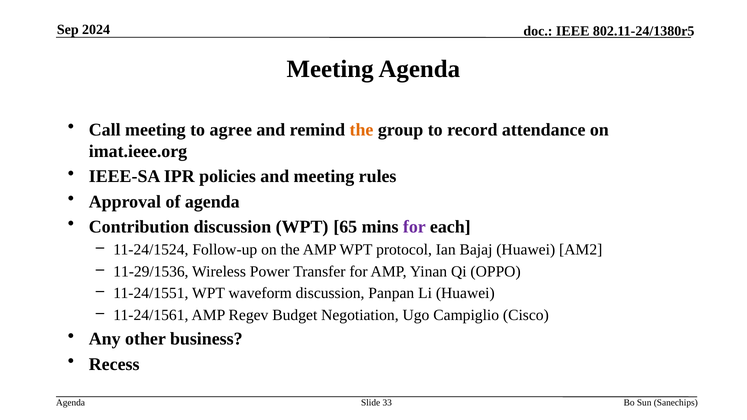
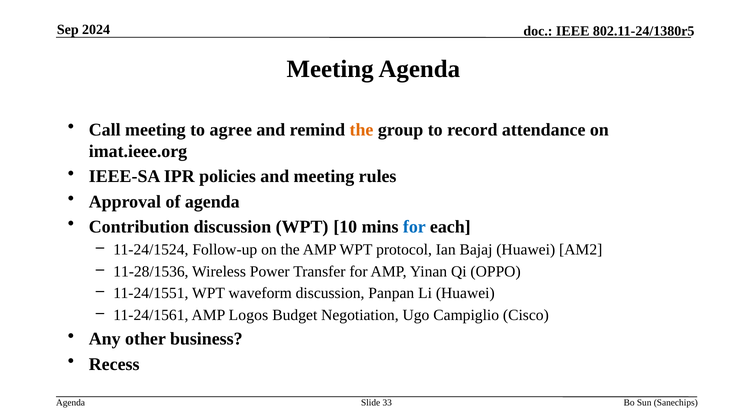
65: 65 -> 10
for at (414, 227) colour: purple -> blue
11-29/1536: 11-29/1536 -> 11-28/1536
Regev: Regev -> Logos
